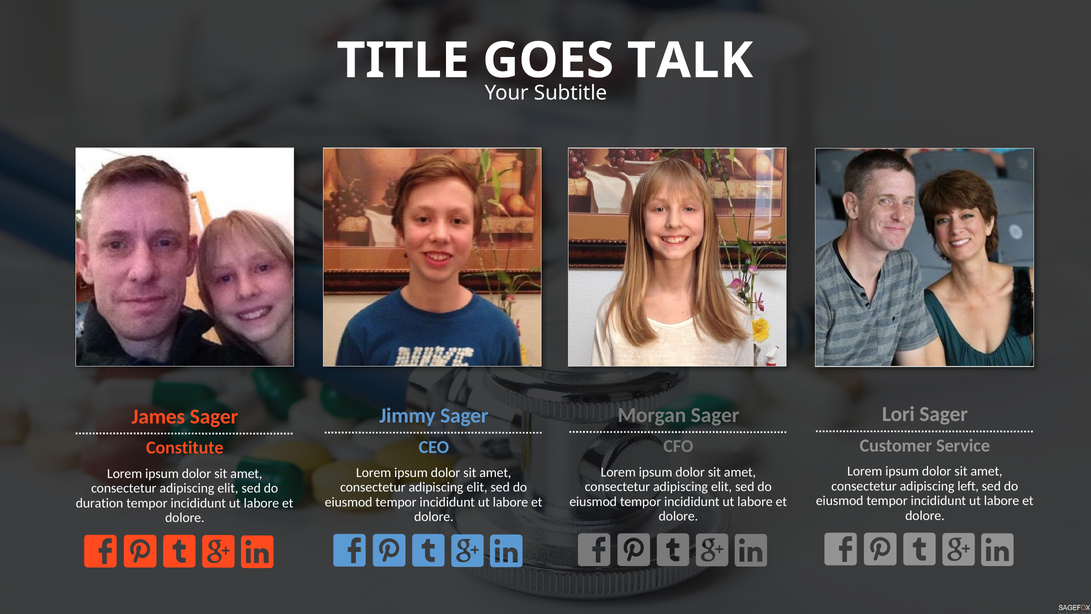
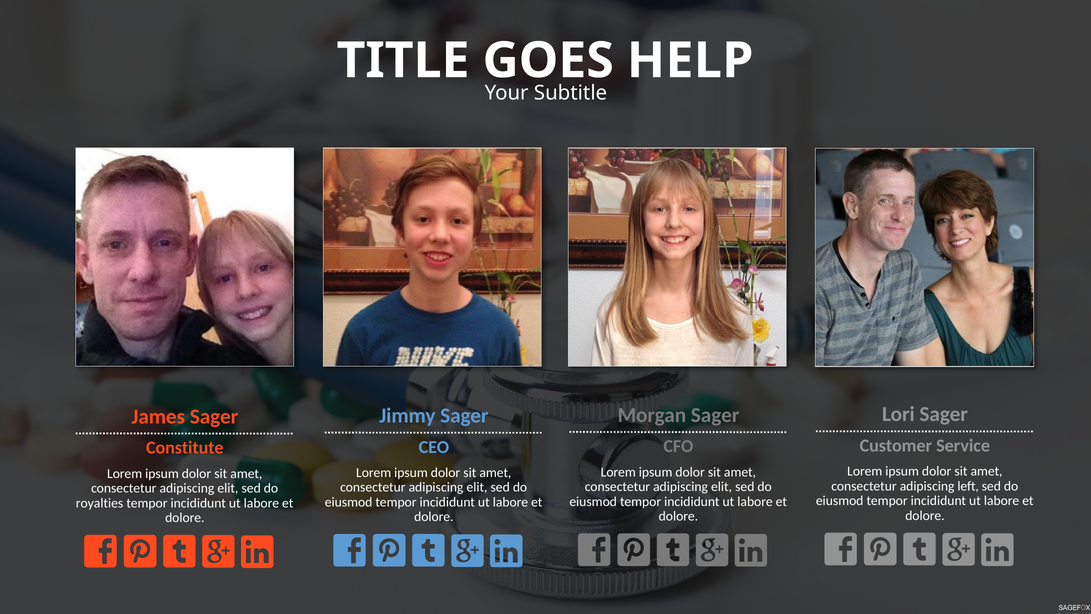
TALK: TALK -> HELP
duration: duration -> royalties
